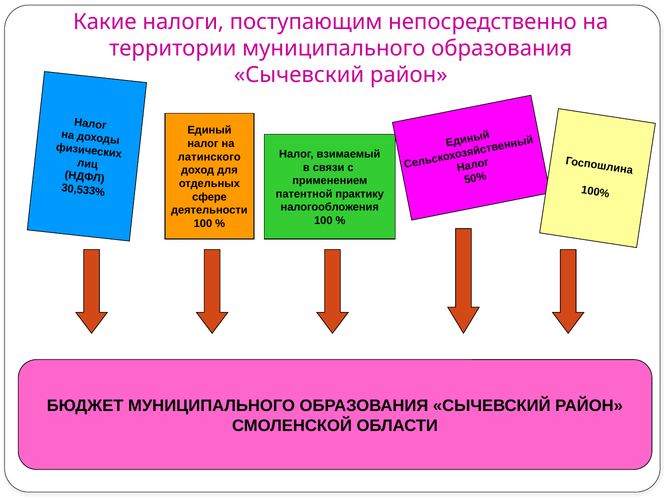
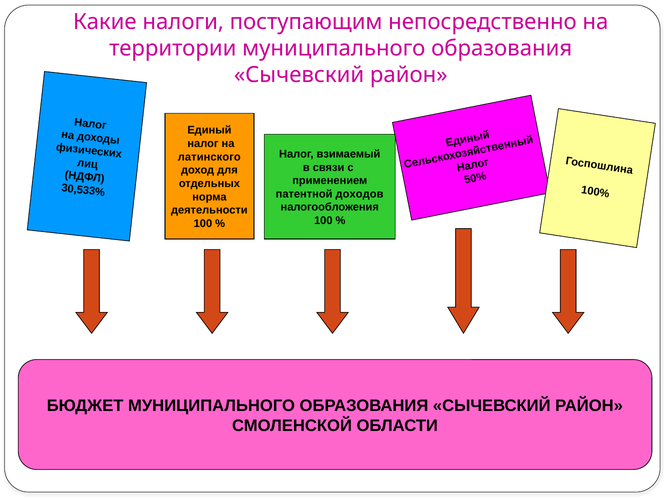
практику: практику -> доходов
сфере: сфере -> норма
